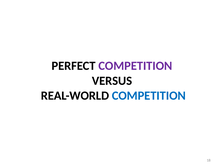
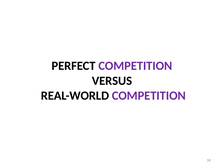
COMPETITION at (149, 96) colour: blue -> purple
